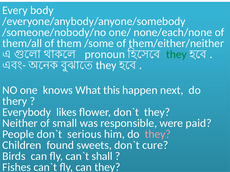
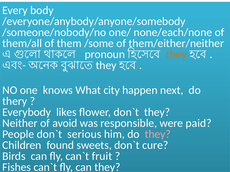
they at (176, 54) colour: green -> orange
this: this -> city
small: small -> avoid
shall: shall -> fruit
